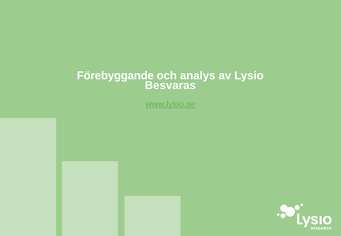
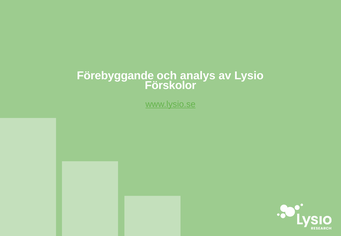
Besvaras: Besvaras -> Förskolor
